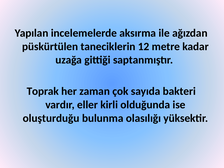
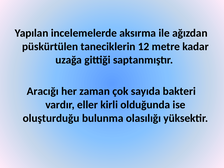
Toprak: Toprak -> Aracığı
